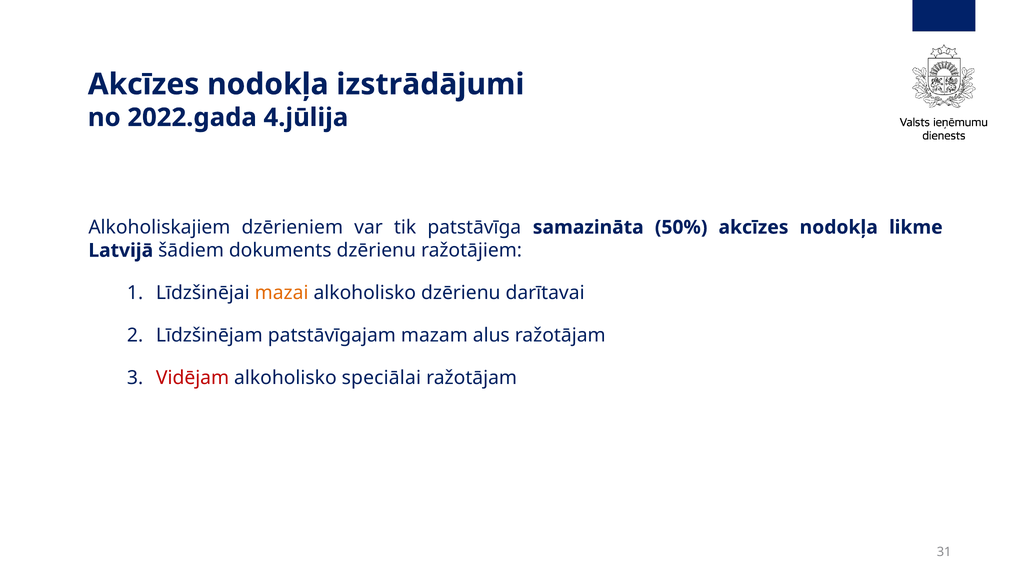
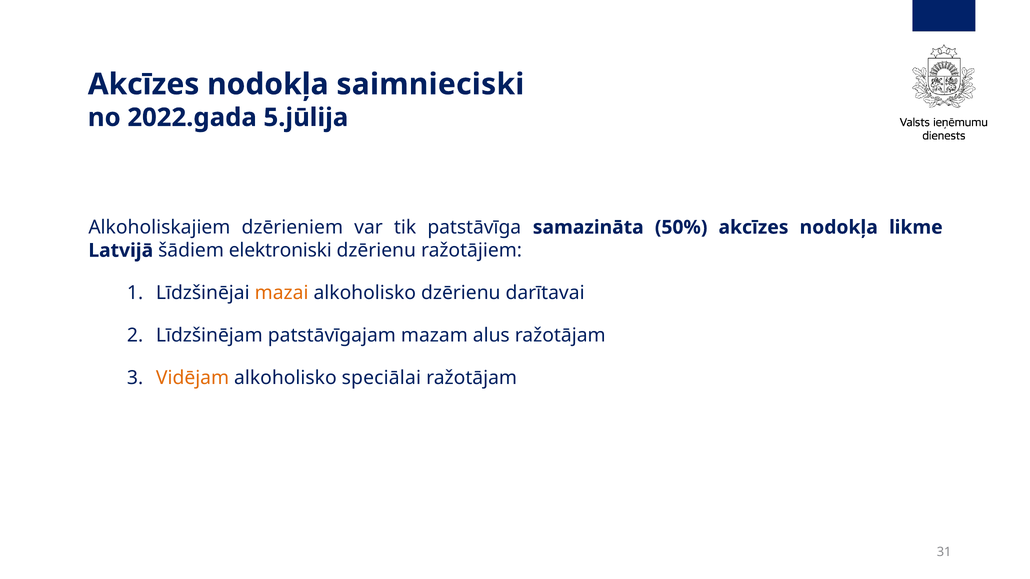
izstrādājumi: izstrādājumi -> saimnieciski
4.jūlija: 4.jūlija -> 5.jūlija
dokuments: dokuments -> elektroniski
Vidējam colour: red -> orange
